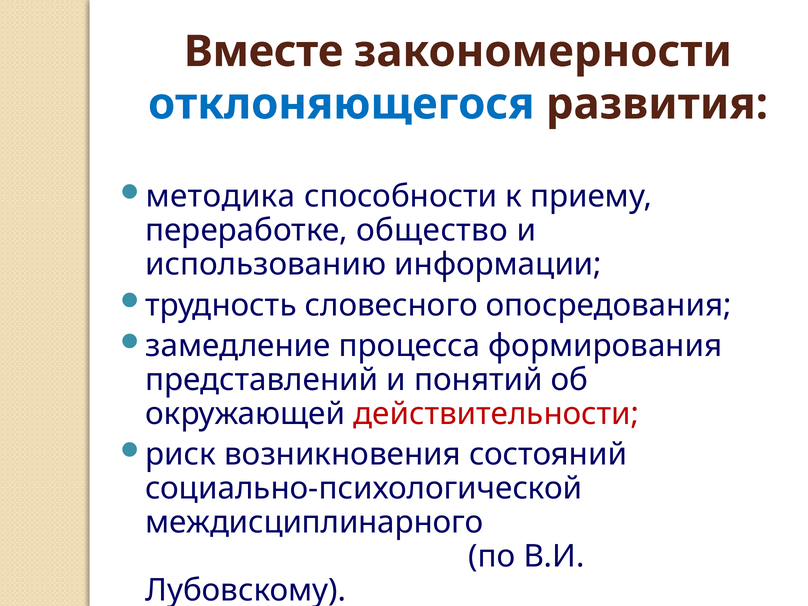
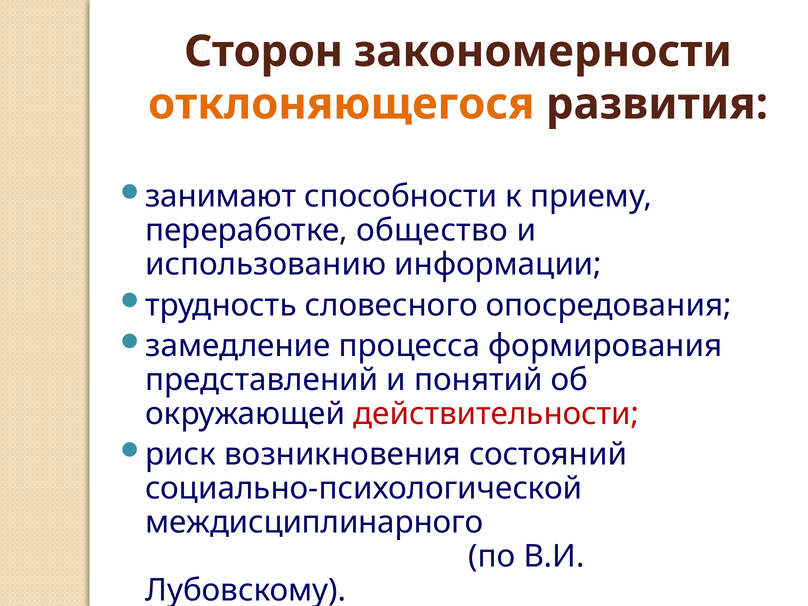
Вместе: Вместе -> Сторон
отклоняющегося colour: blue -> orange
методика: методика -> занимают
